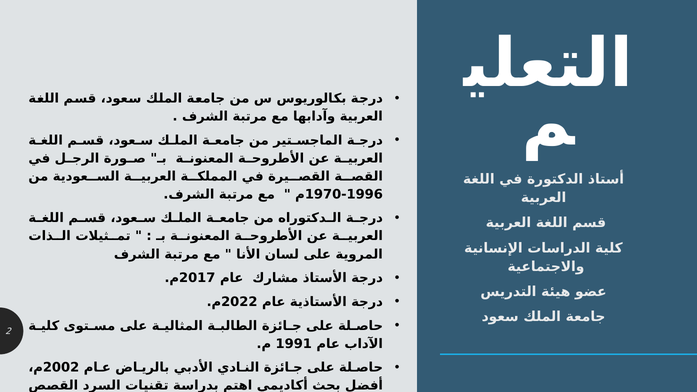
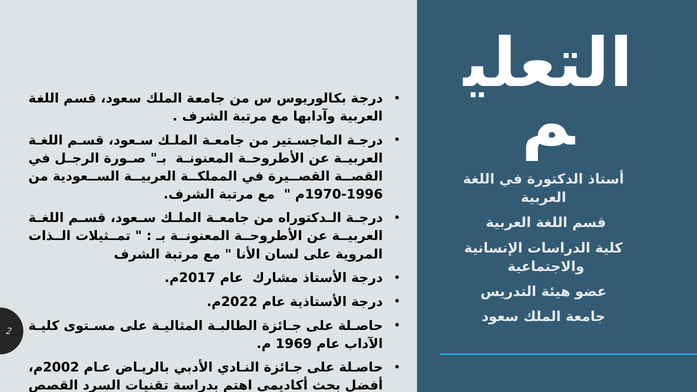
1991: 1991 -> 1969
